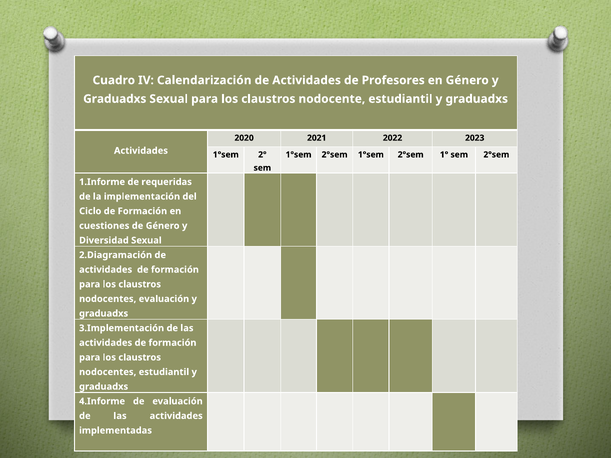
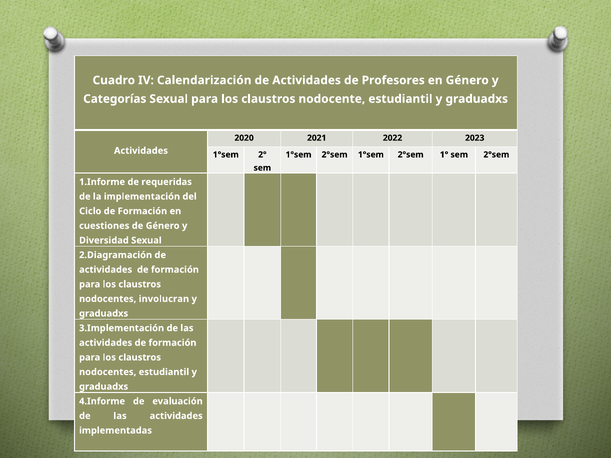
Graduadxs at (115, 99): Graduadxs -> Categorías
nodocentes evaluación: evaluación -> involucran
